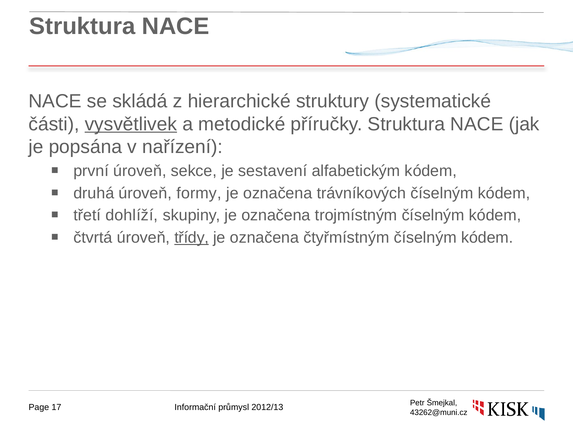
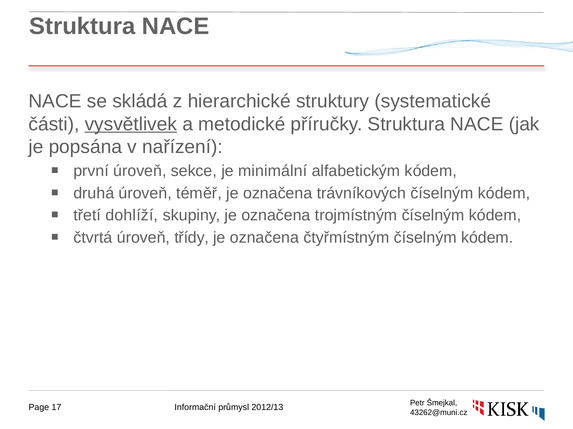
sestavení: sestavení -> minimální
formy: formy -> téměř
třídy underline: present -> none
